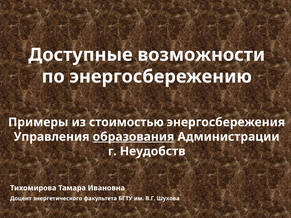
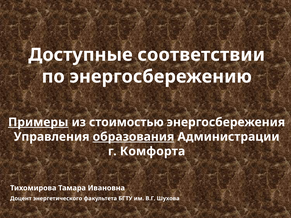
возможности: возможности -> соответствии
Примеры underline: none -> present
Неудобств: Неудобств -> Комфорта
